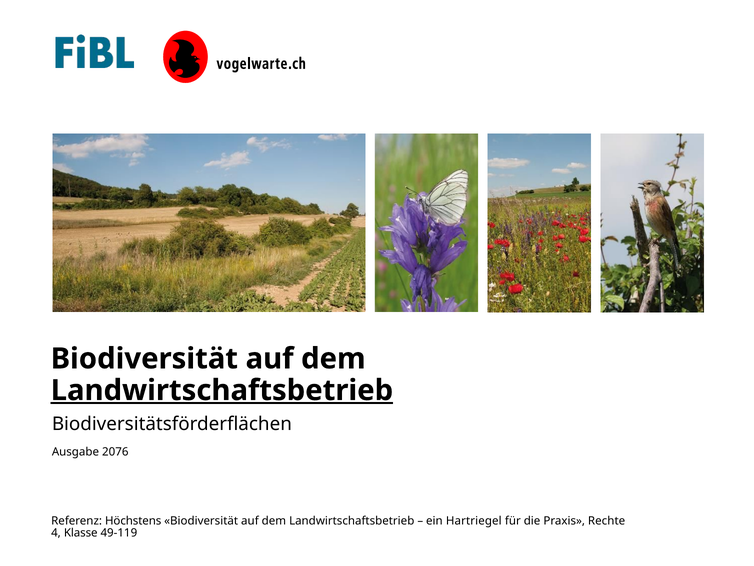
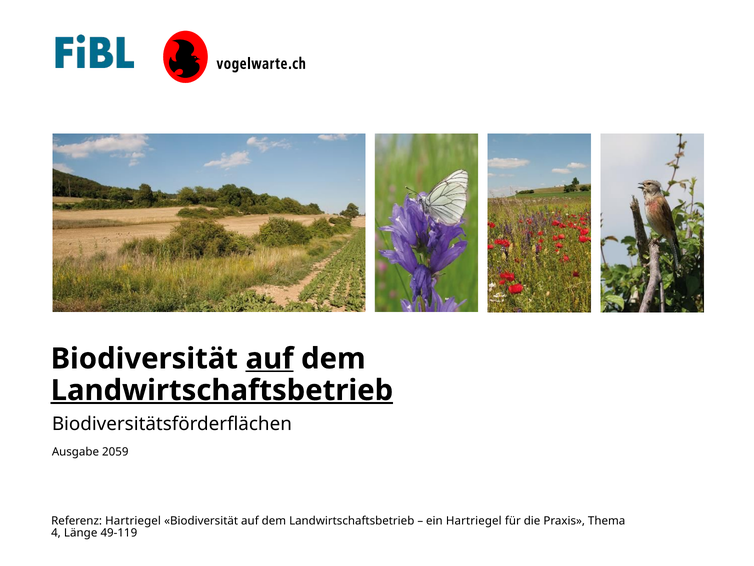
auf at (270, 358) underline: none -> present
2076: 2076 -> 2059
Referenz Höchstens: Höchstens -> Hartriegel
Rechte: Rechte -> Thema
Klasse: Klasse -> Länge
